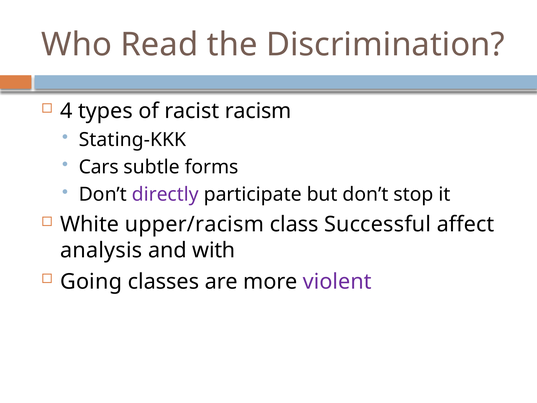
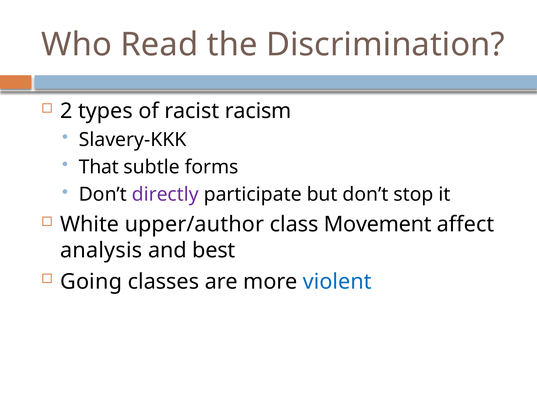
4: 4 -> 2
Stating-KKK: Stating-KKK -> Slavery-KKK
Cars: Cars -> That
upper/racism: upper/racism -> upper/author
Successful: Successful -> Movement
with: with -> best
violent colour: purple -> blue
